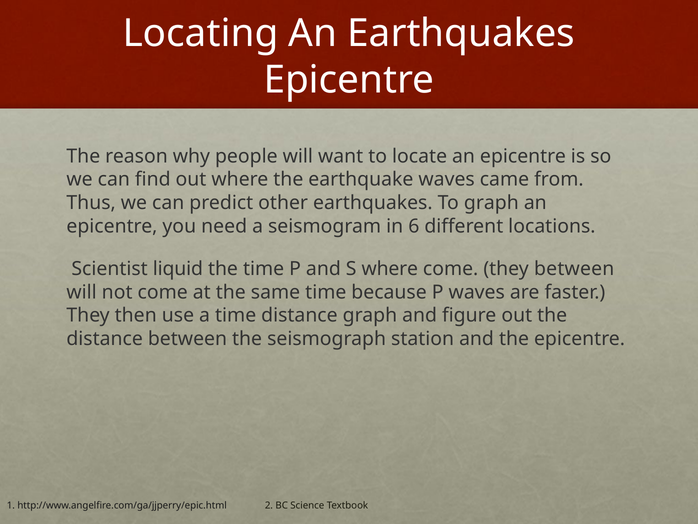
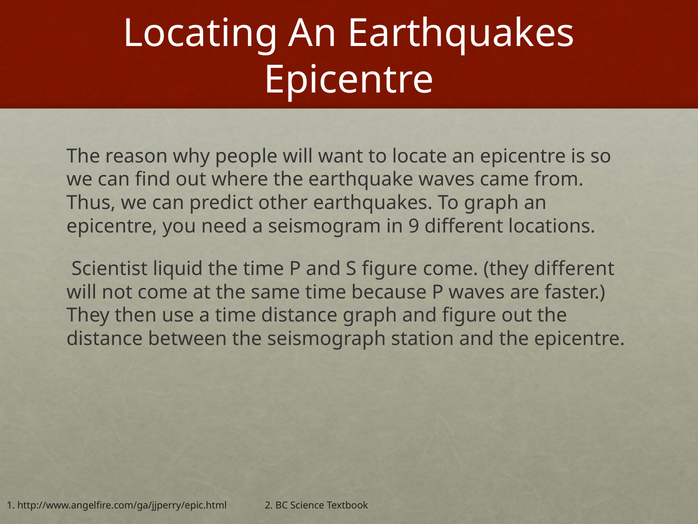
6: 6 -> 9
S where: where -> figure
they between: between -> different
